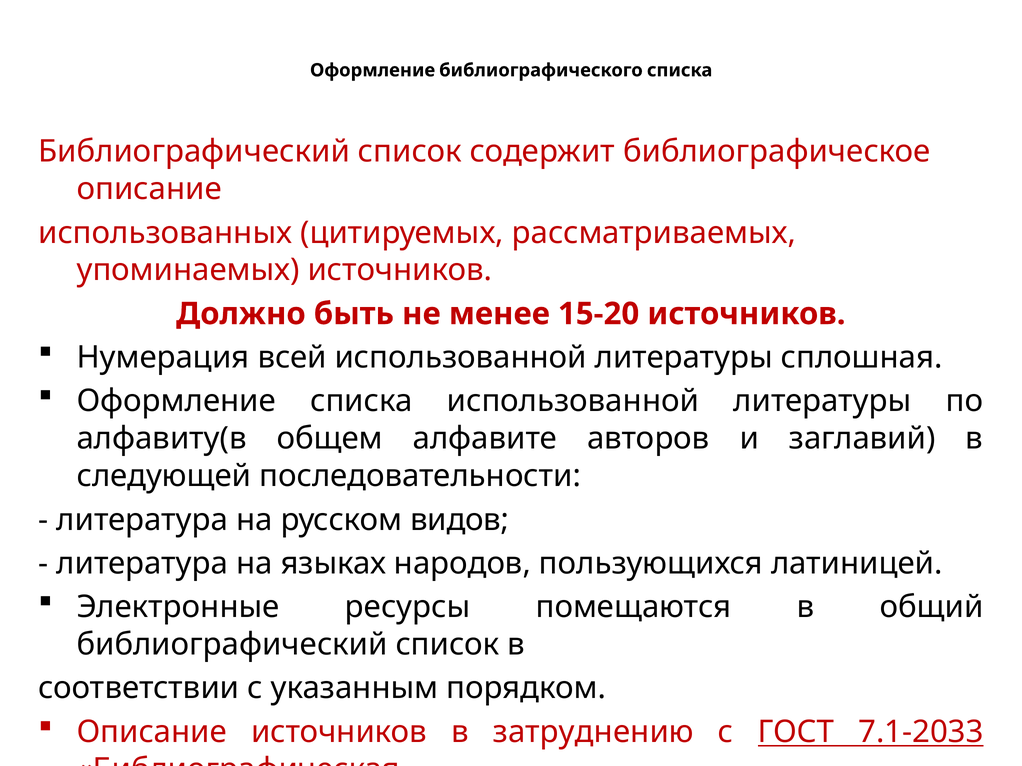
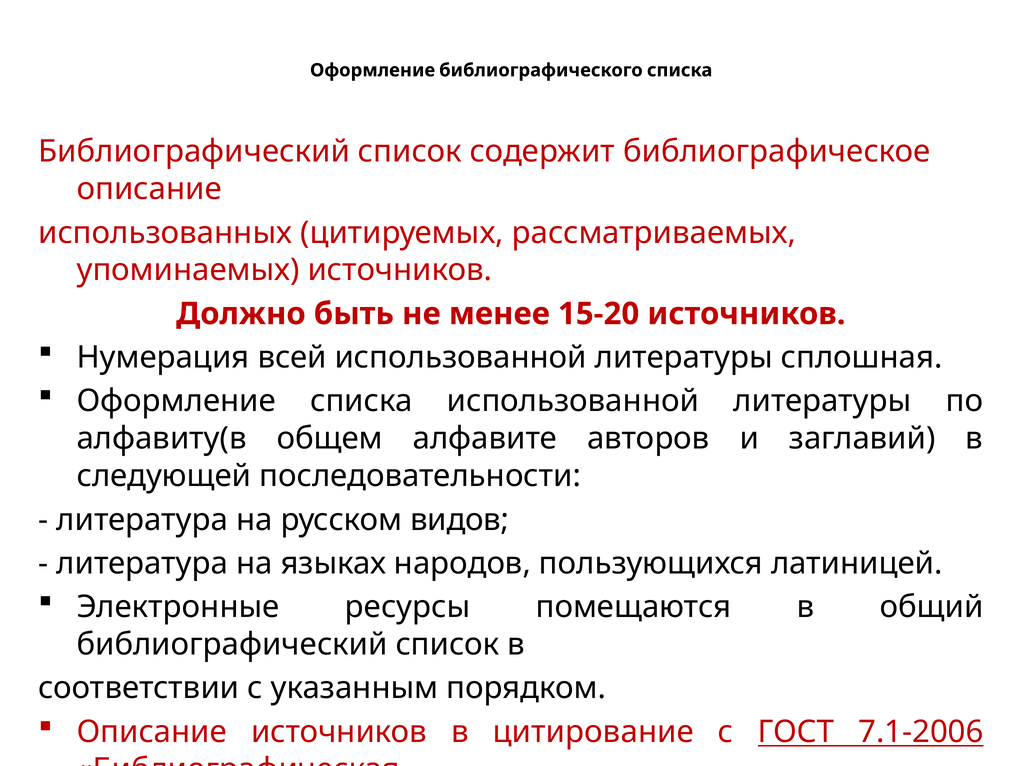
затруднению: затруднению -> цитирование
7.1-2033: 7.1-2033 -> 7.1-2006
